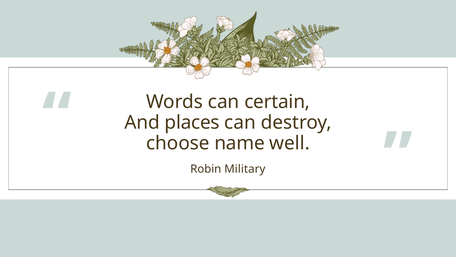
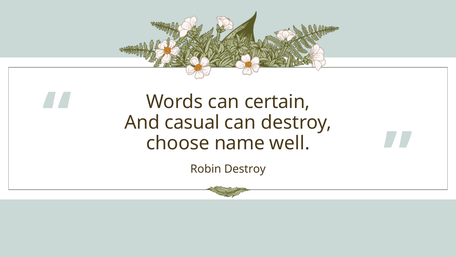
Robin Military: Military -> Destroy
places: places -> casual
